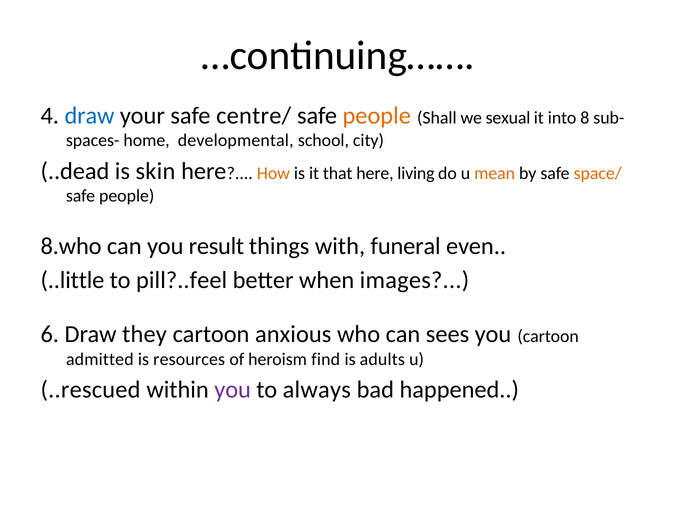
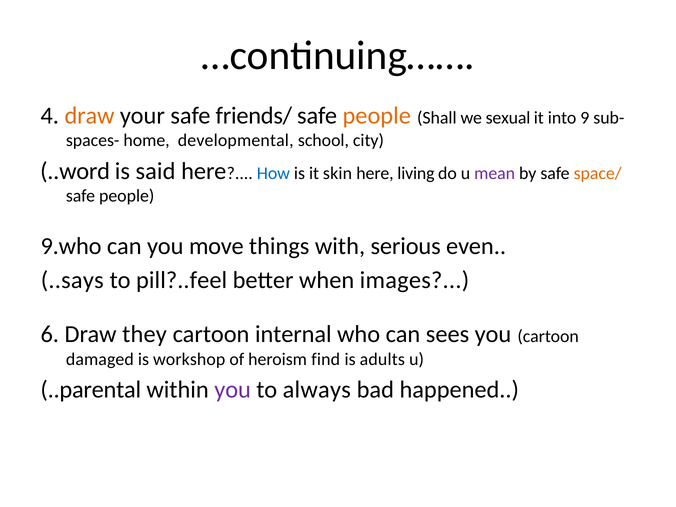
draw at (90, 115) colour: blue -> orange
centre/: centre/ -> friends/
8: 8 -> 9
..dead: ..dead -> ..word
skin: skin -> said
How colour: orange -> blue
that: that -> skin
mean colour: orange -> purple
8.who: 8.who -> 9.who
result: result -> move
funeral: funeral -> serious
..little: ..little -> ..says
anxious: anxious -> internal
admitted: admitted -> damaged
resources: resources -> workshop
..rescued: ..rescued -> ..parental
